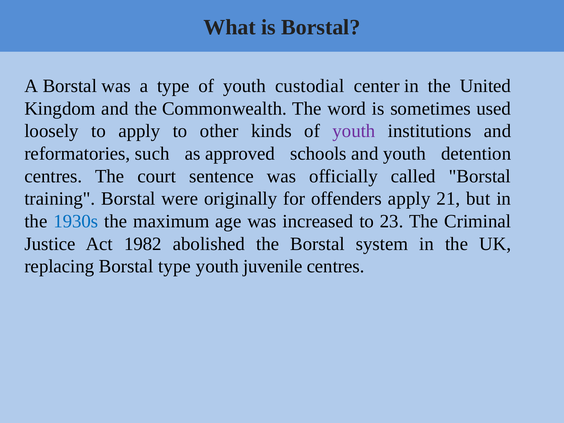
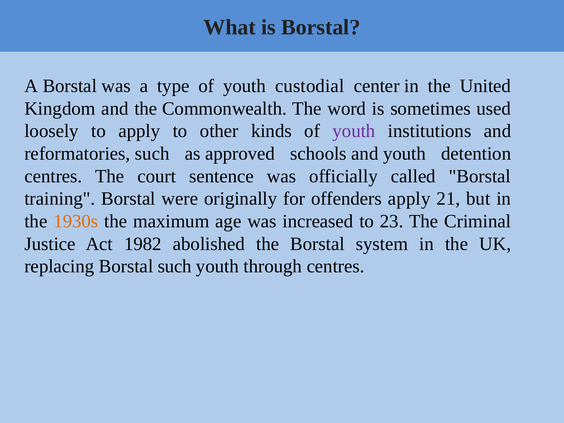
1930s colour: blue -> orange
Borstal type: type -> such
juvenile: juvenile -> through
